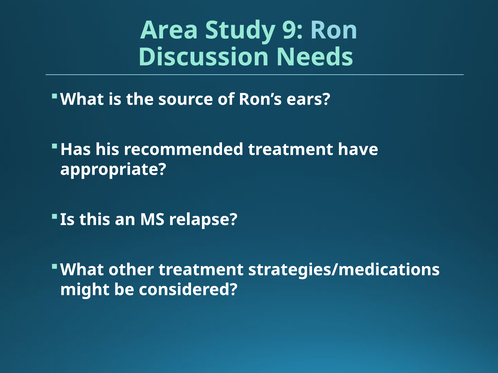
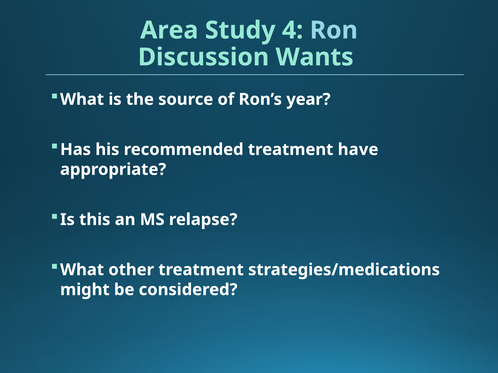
9: 9 -> 4
Needs: Needs -> Wants
ears: ears -> year
